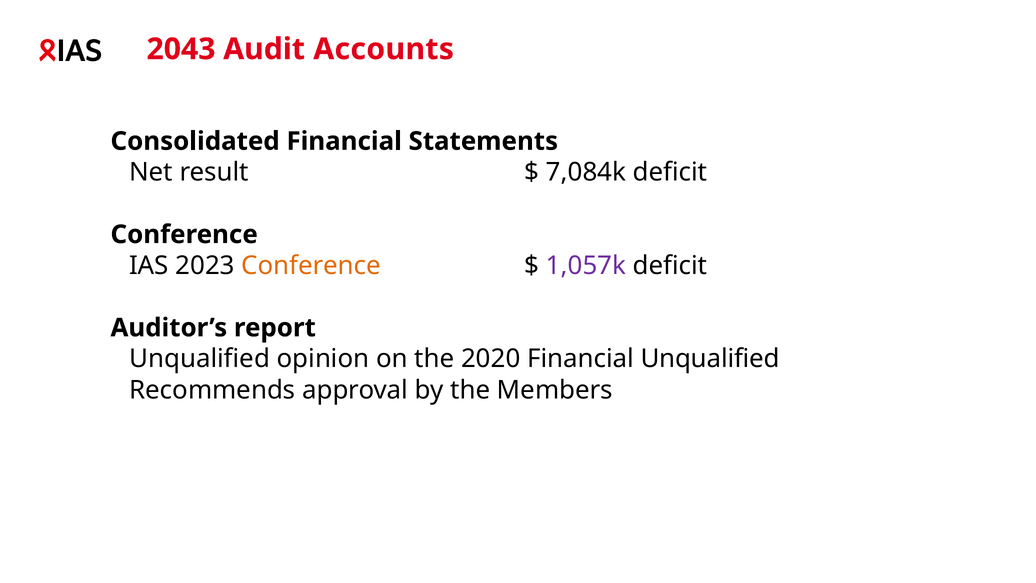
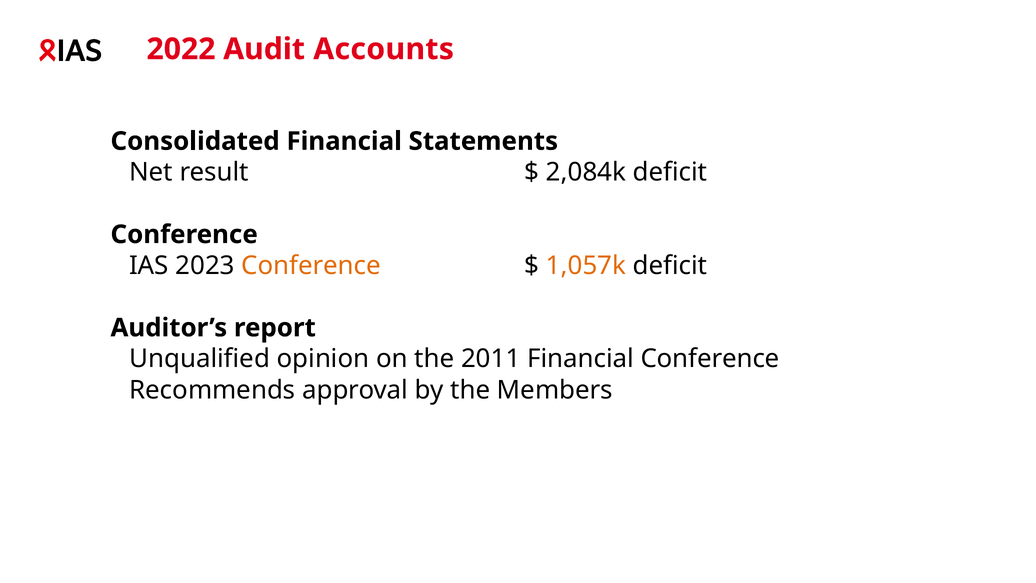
2043: 2043 -> 2022
7,084k: 7,084k -> 2,084k
1,057k colour: purple -> orange
2020: 2020 -> 2011
Financial Unqualified: Unqualified -> Conference
